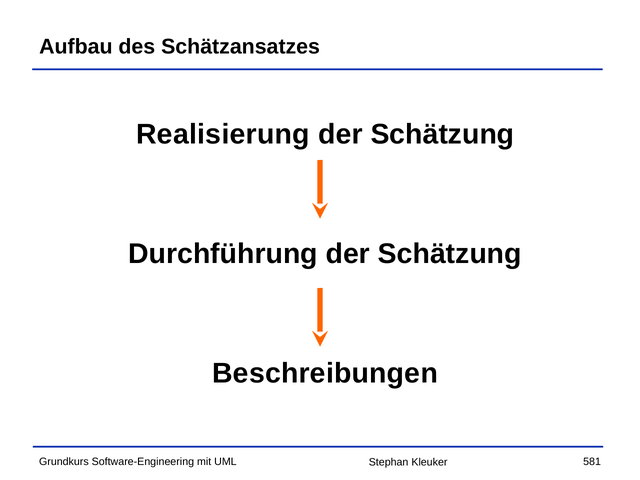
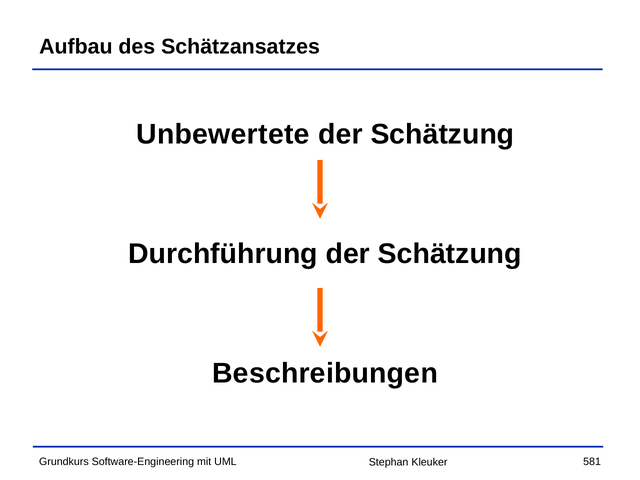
Realisierung: Realisierung -> Unbewertete
